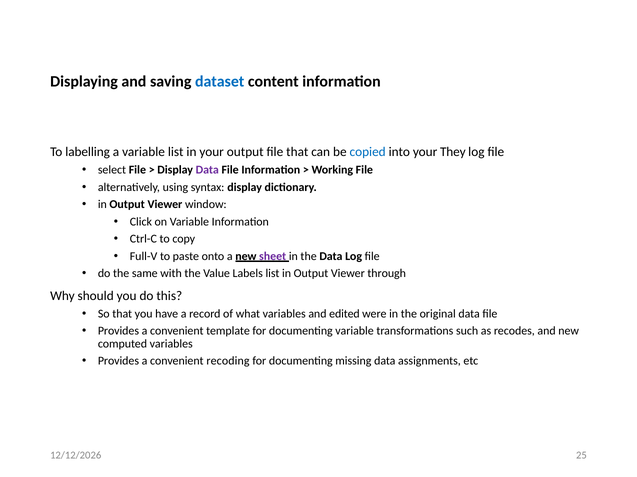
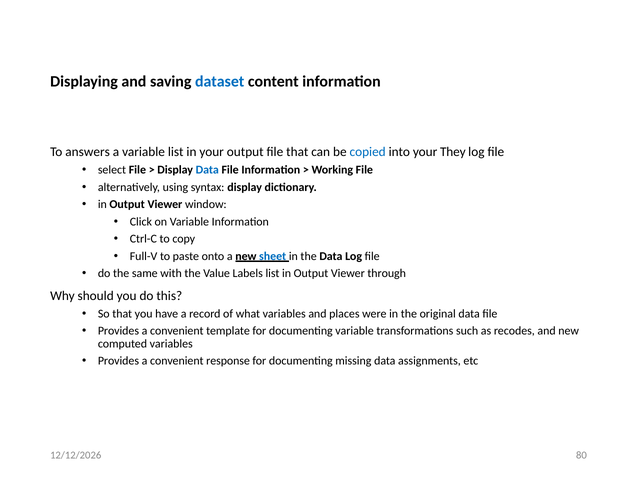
labelling: labelling -> answers
Data at (207, 170) colour: purple -> blue
sheet colour: purple -> blue
edited: edited -> places
recoding: recoding -> response
25: 25 -> 80
